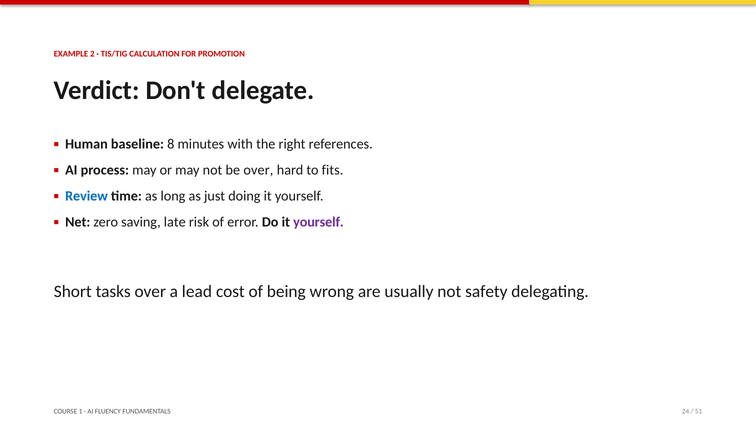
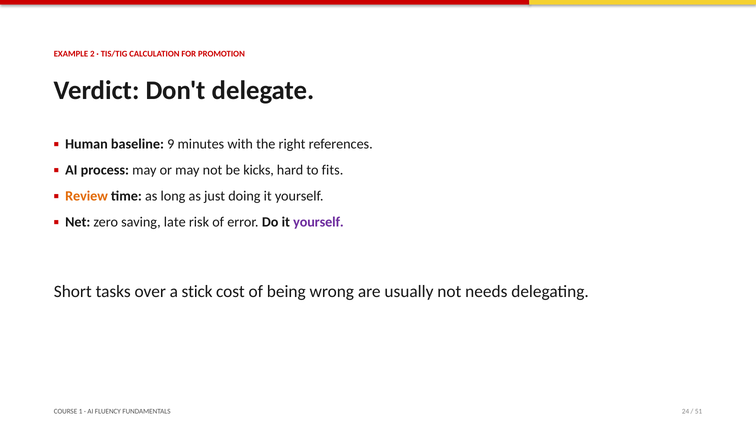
8: 8 -> 9
be over: over -> kicks
Review colour: blue -> orange
lead: lead -> stick
safety: safety -> needs
